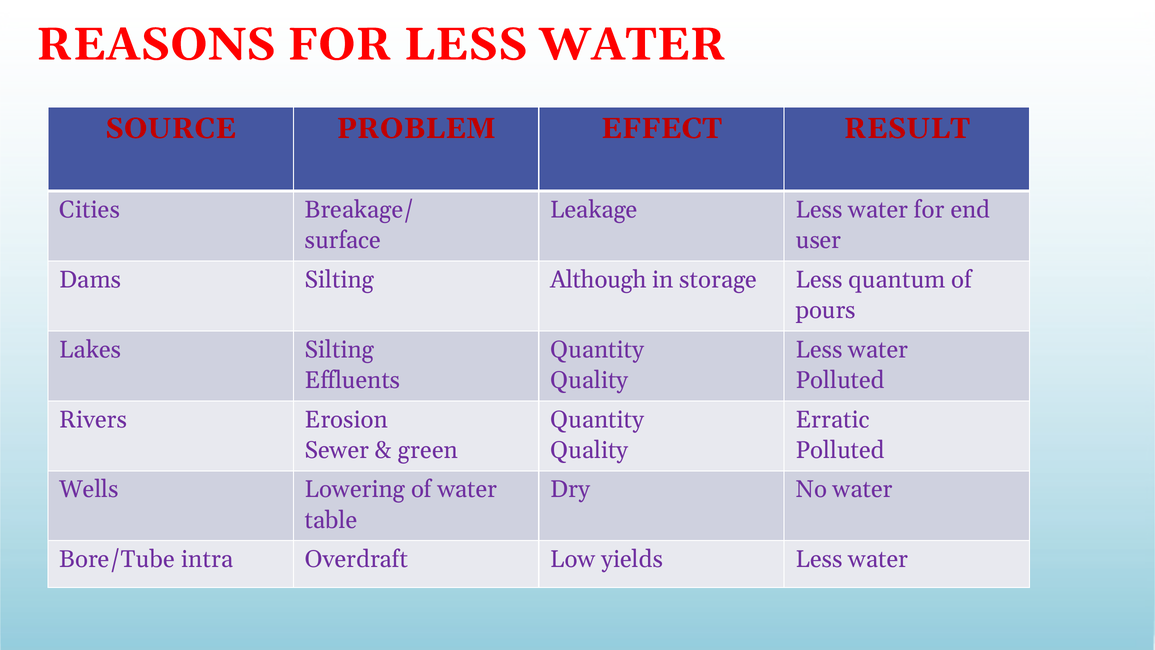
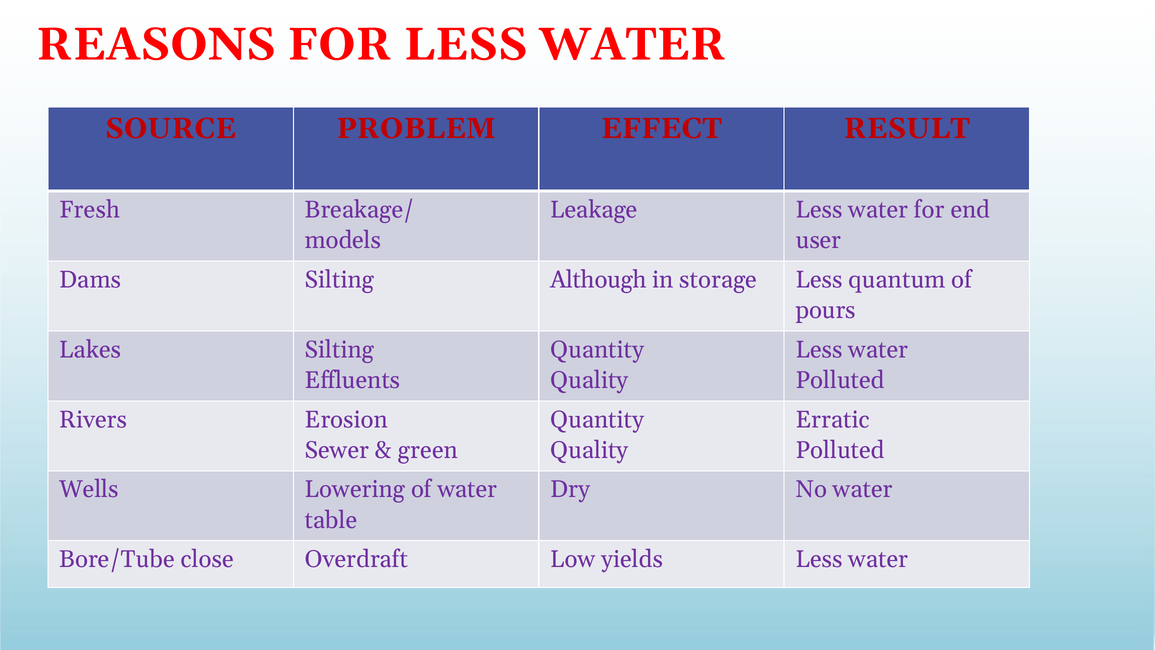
Cities: Cities -> Fresh
surface: surface -> models
intra: intra -> close
